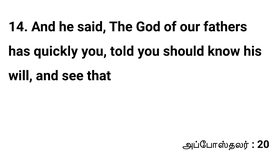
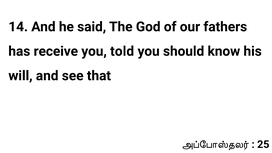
quickly: quickly -> receive
20: 20 -> 25
